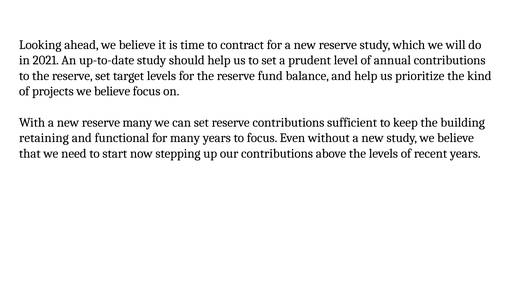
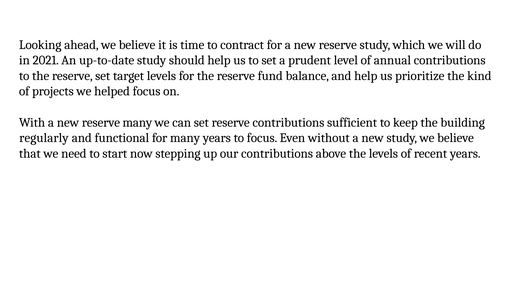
projects we believe: believe -> helped
retaining: retaining -> regularly
